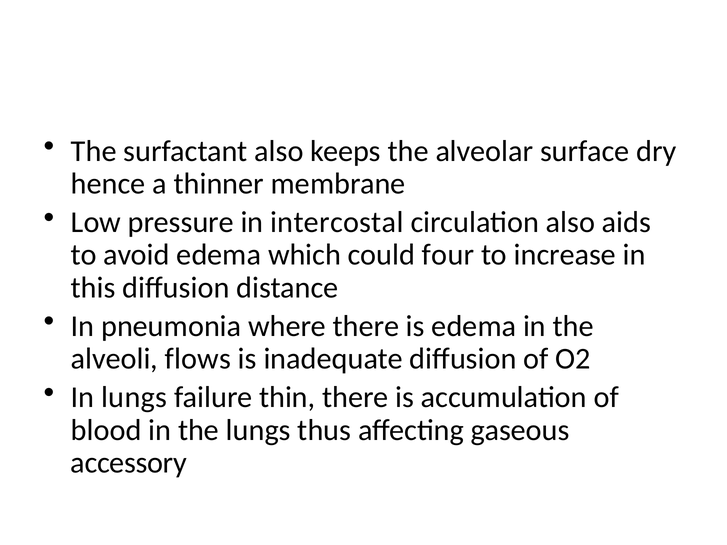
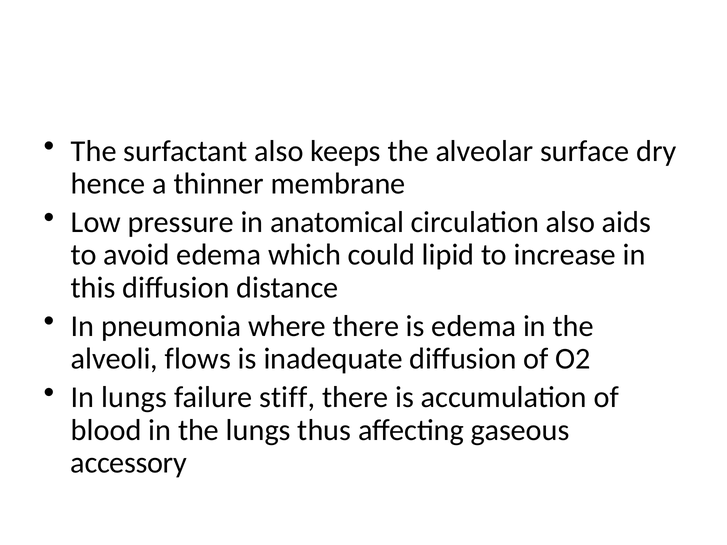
intercostal: intercostal -> anatomical
four: four -> lipid
thin: thin -> stiff
